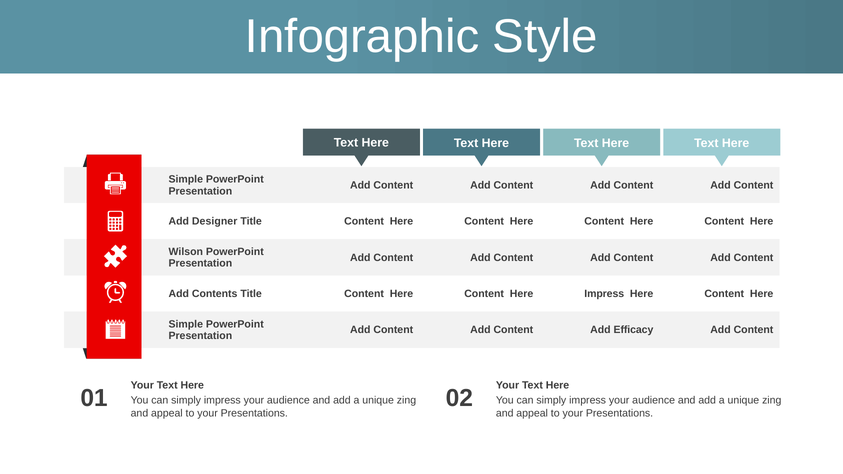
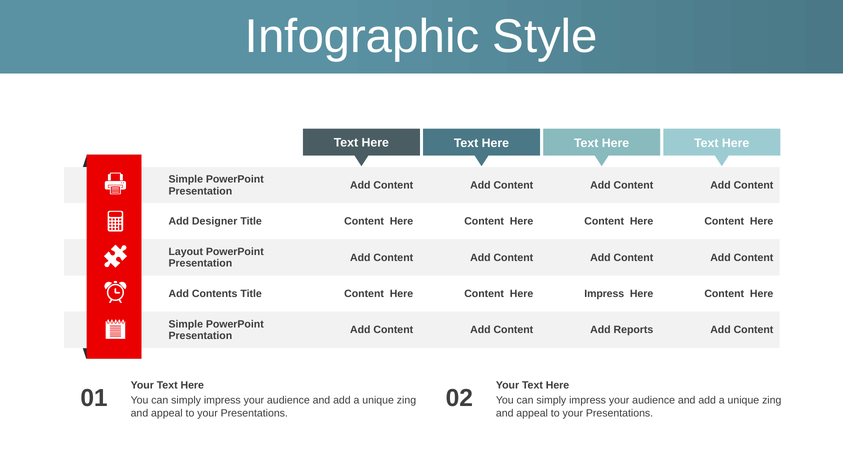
Wilson: Wilson -> Layout
Efficacy: Efficacy -> Reports
